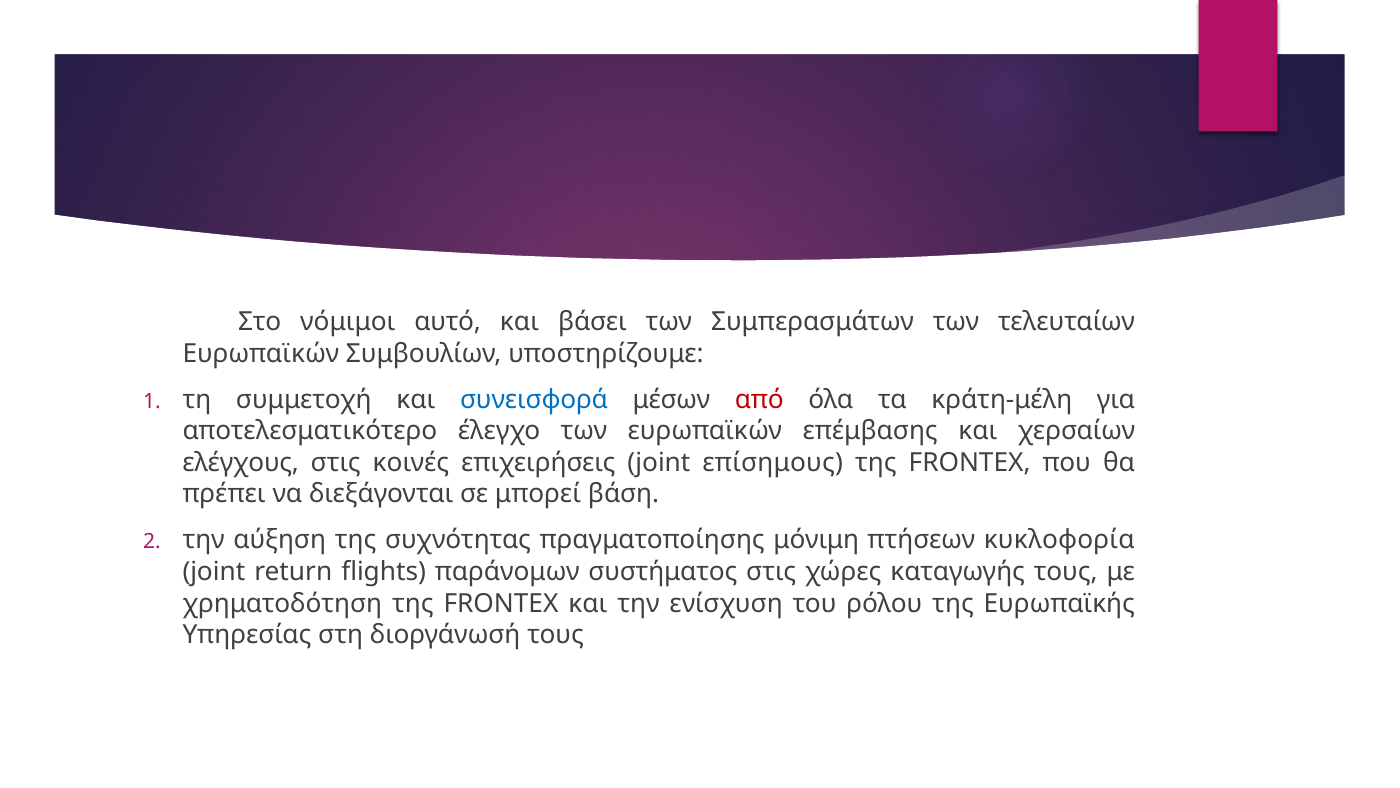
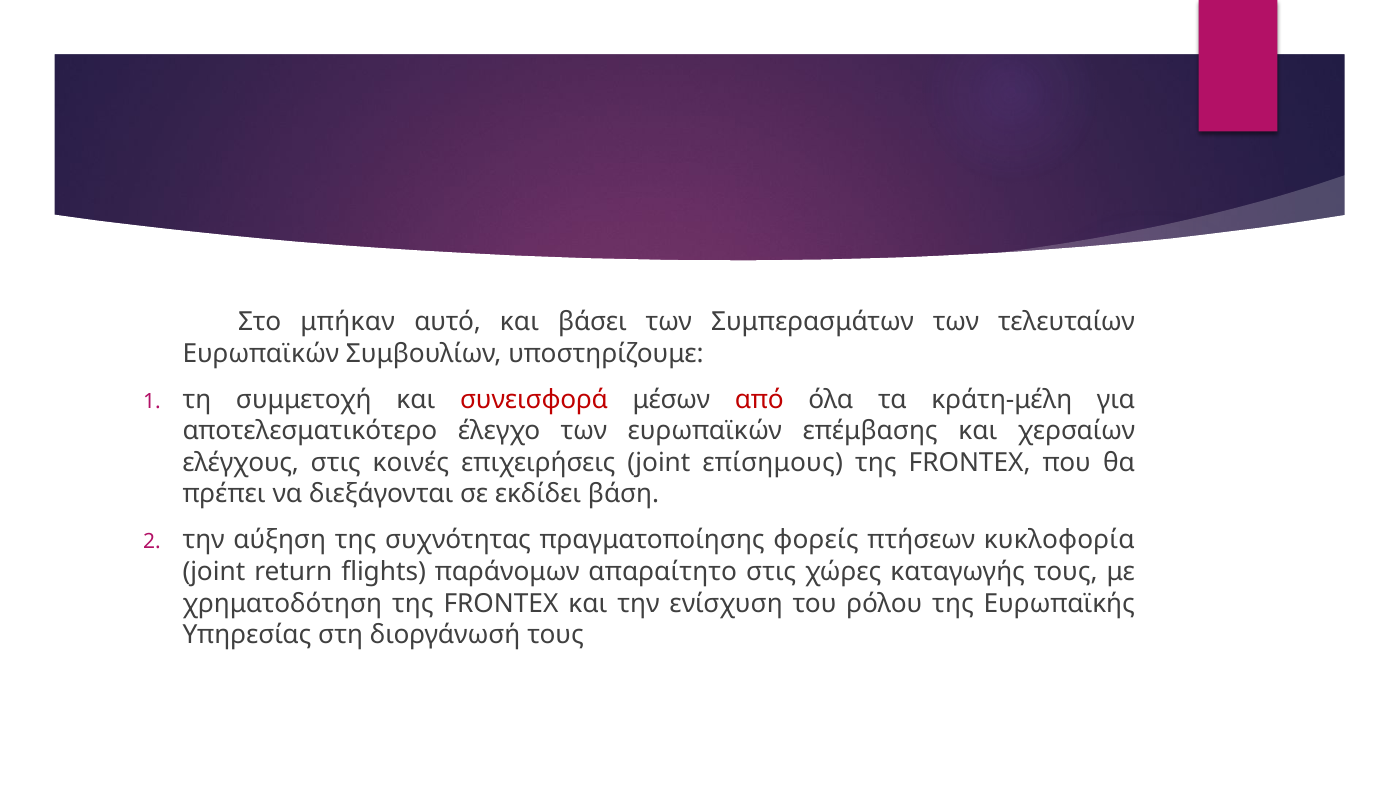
νόμιμοι: νόμιμοι -> μπήκαν
συνεισφορά colour: blue -> red
μπορεί: μπορεί -> εκδίδει
μόνιμη: μόνιμη -> φορείς
συστήματος: συστήματος -> απαραίτητο
